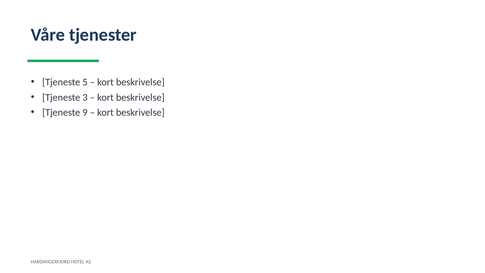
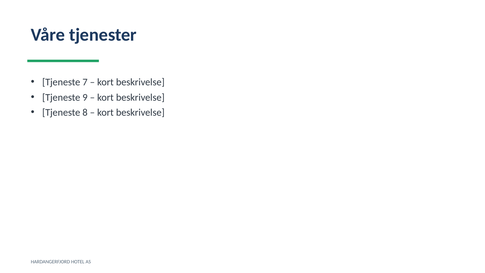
5: 5 -> 7
3: 3 -> 9
9: 9 -> 8
